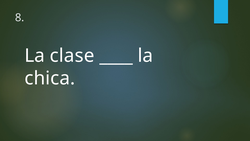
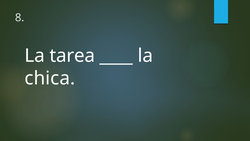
clase: clase -> tarea
